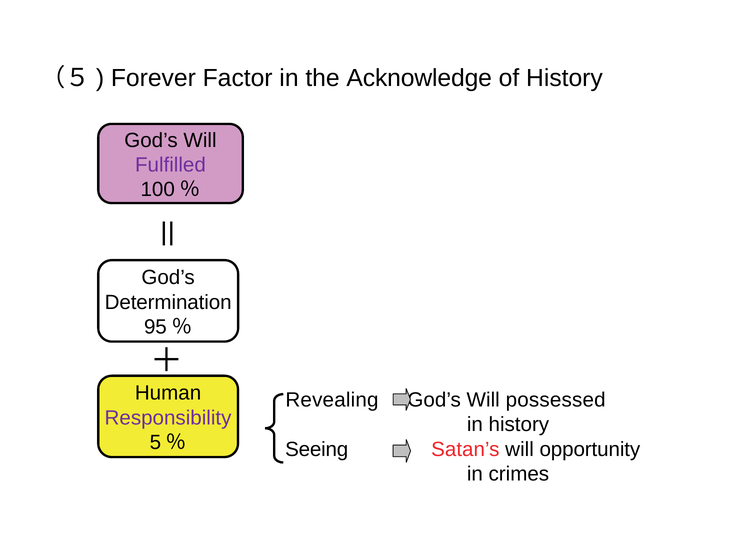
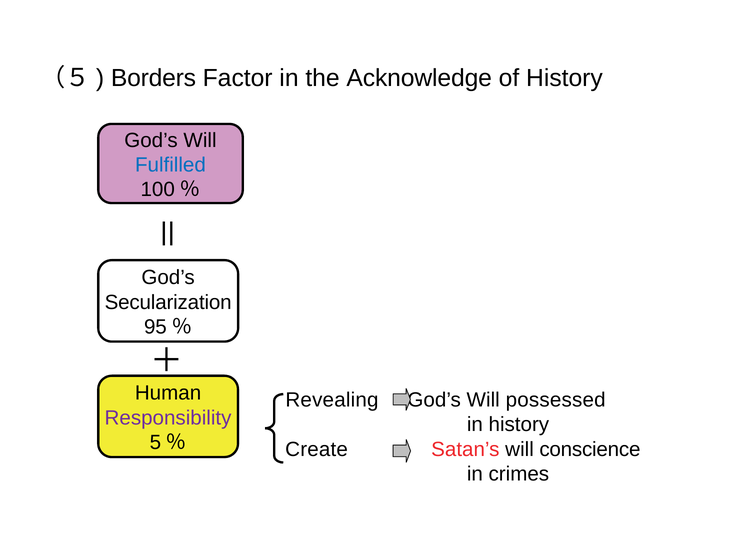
Forever: Forever -> Borders
Fulfilled colour: purple -> blue
Determination: Determination -> Secularization
Seeing: Seeing -> Create
opportunity: opportunity -> conscience
